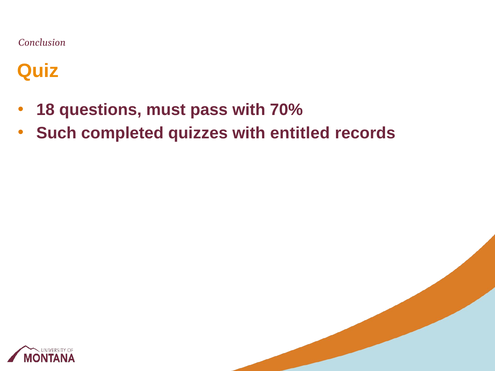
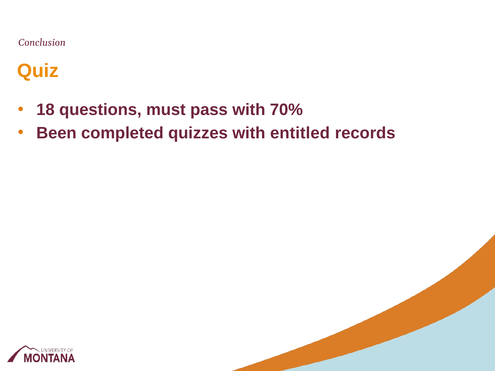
Such: Such -> Been
